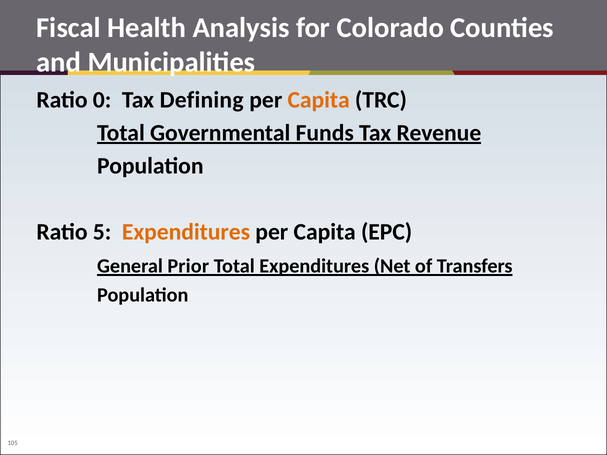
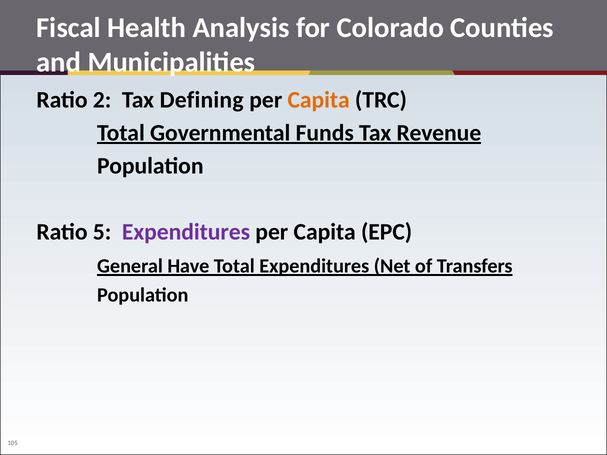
0: 0 -> 2
Expenditures at (186, 232) colour: orange -> purple
Prior: Prior -> Have
